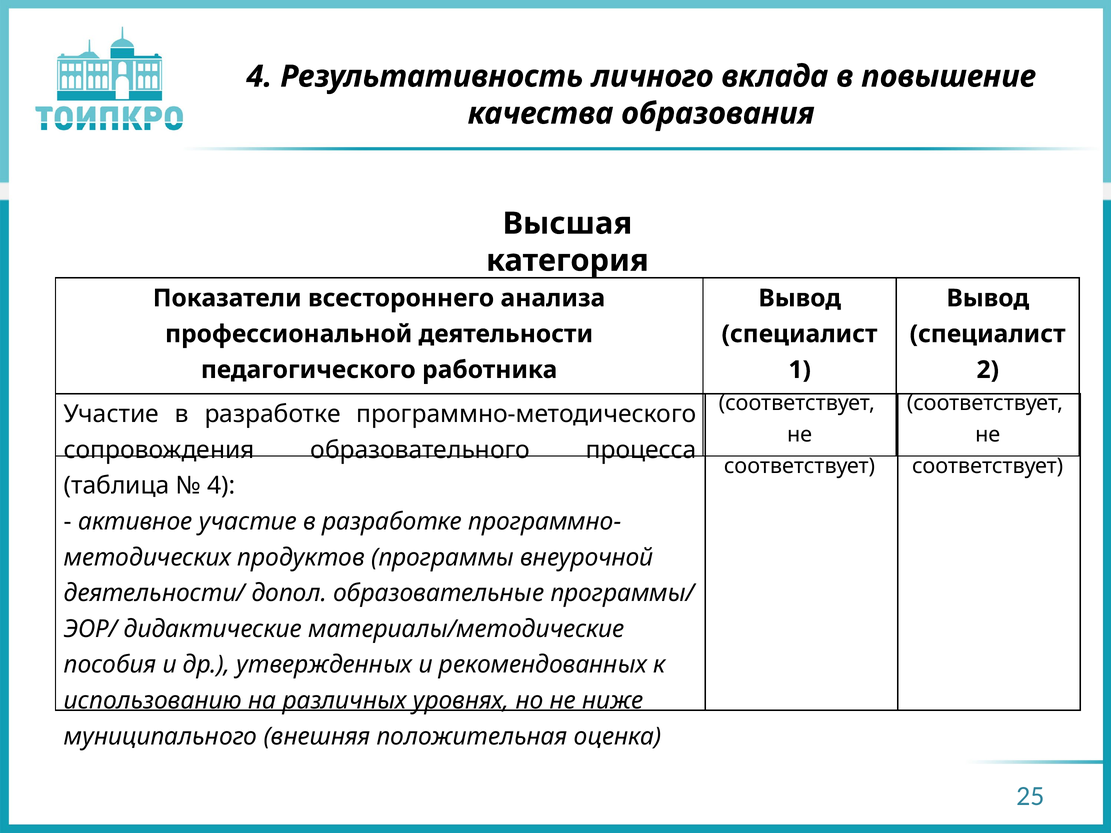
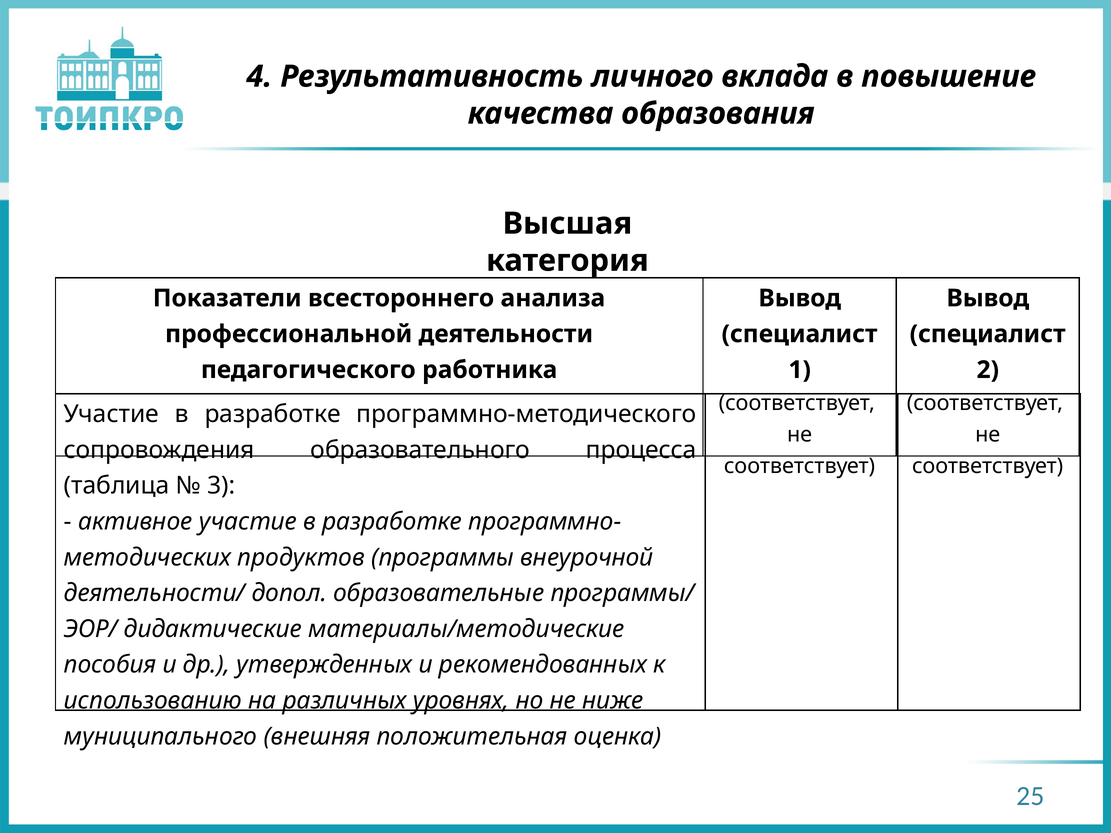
4 at (221, 486): 4 -> 3
